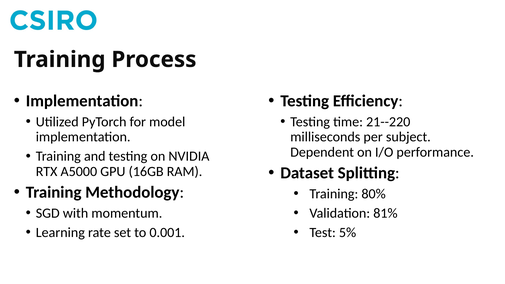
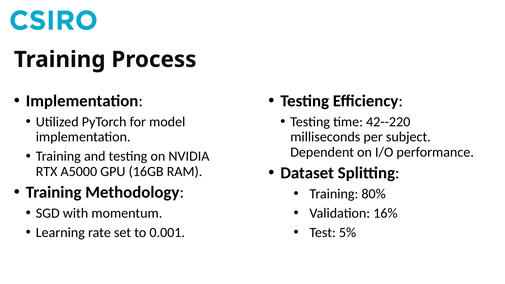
21--220: 21--220 -> 42--220
81%: 81% -> 16%
